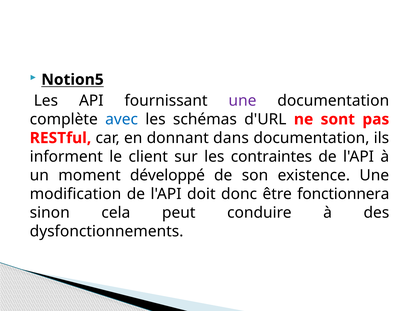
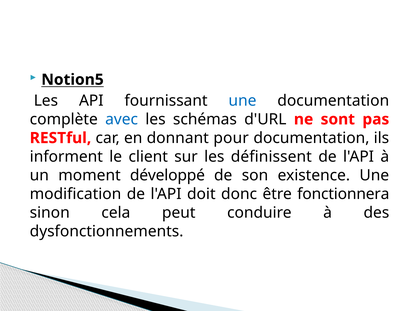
une at (242, 100) colour: purple -> blue
dans: dans -> pour
contraintes: contraintes -> définissent
